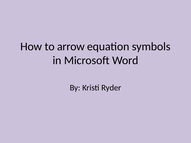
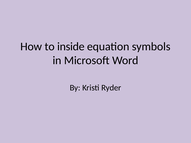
arrow: arrow -> inside
